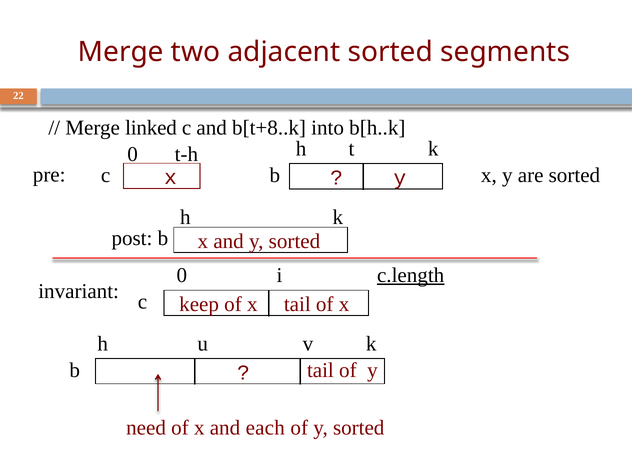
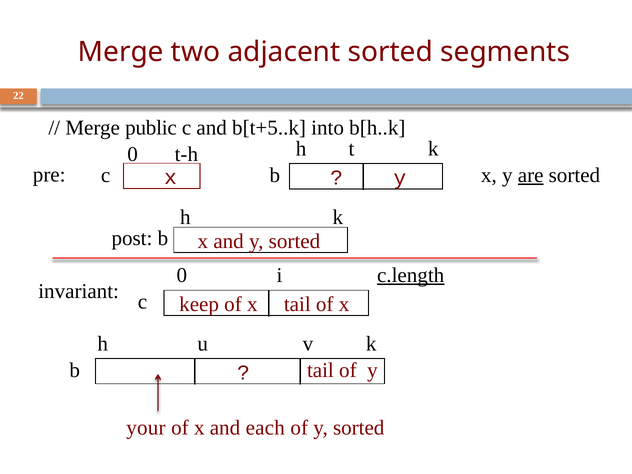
linked: linked -> public
b[t+8..k: b[t+8..k -> b[t+5..k
are underline: none -> present
need: need -> your
